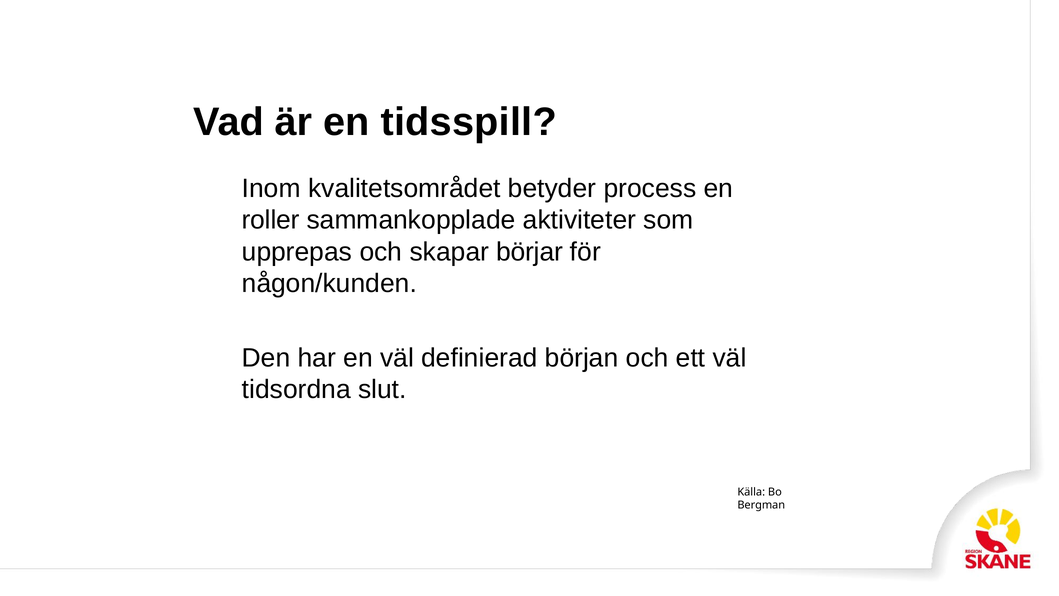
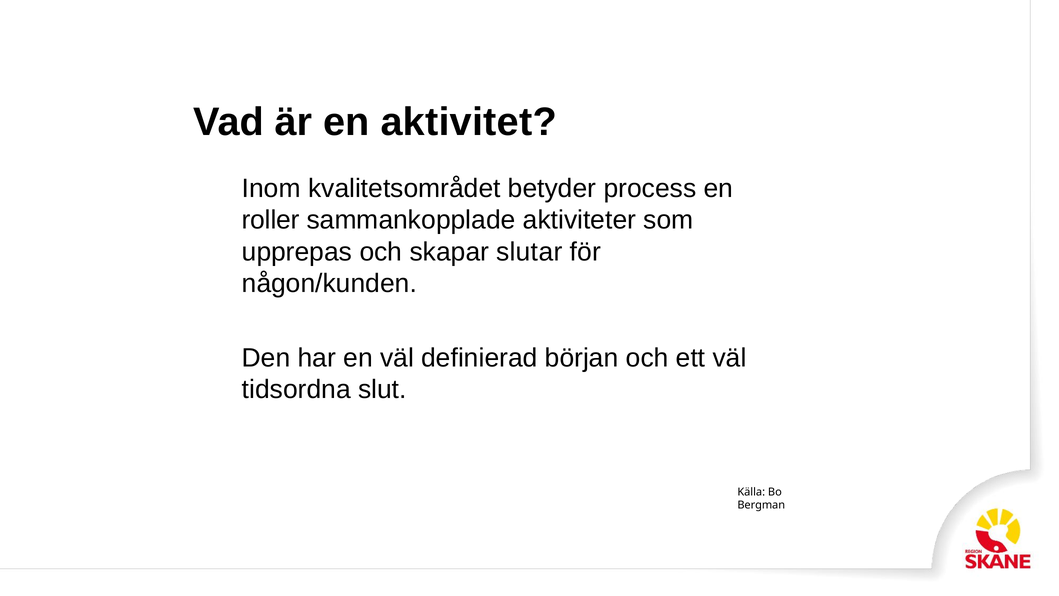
tidsspill: tidsspill -> aktivitet
börjar: börjar -> slutar
